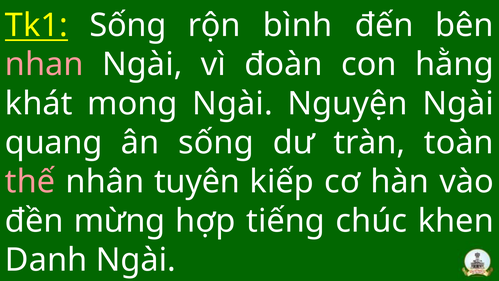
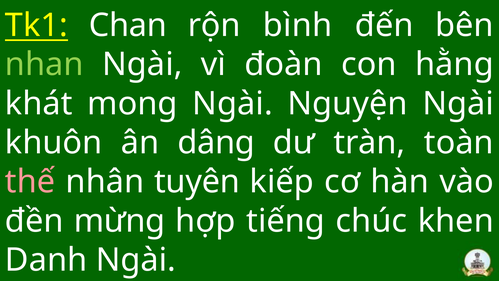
Tk1 Sống: Sống -> Chan
nhan colour: pink -> light green
quang: quang -> khuôn
ân sống: sống -> dâng
